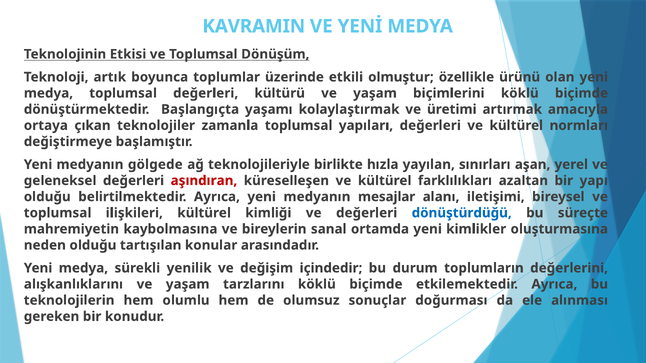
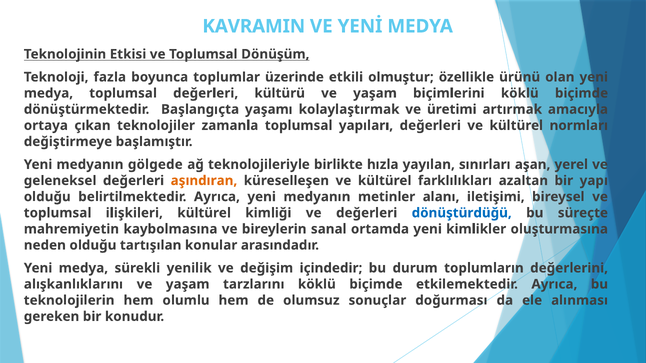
artık: artık -> fazla
aşındıran colour: red -> orange
mesajlar: mesajlar -> metinler
